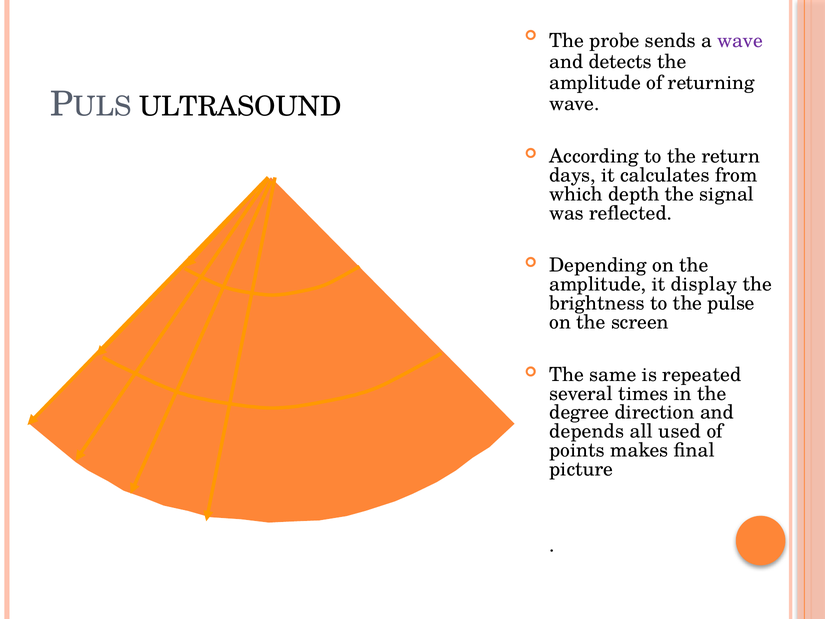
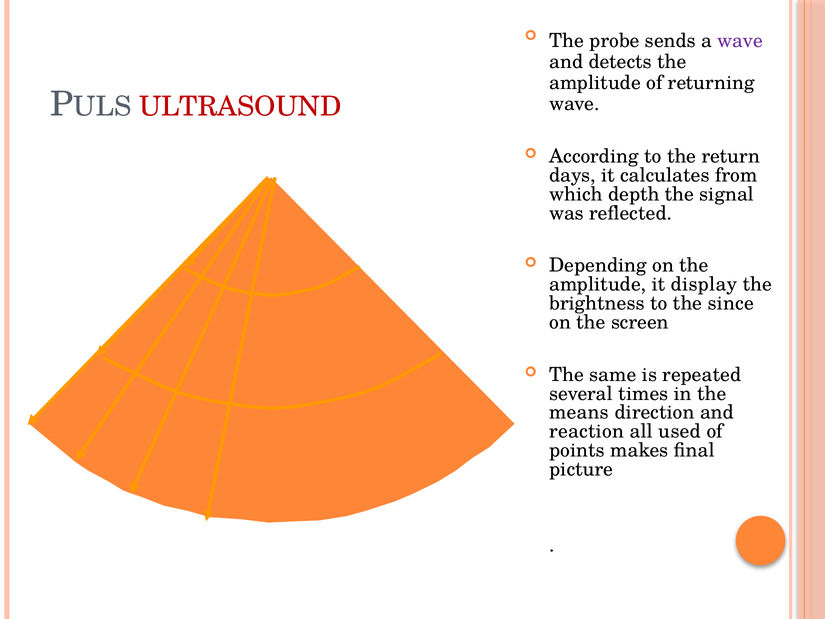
ULTRASOUND colour: black -> red
pulse: pulse -> since
degree: degree -> means
depends: depends -> reaction
